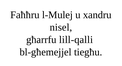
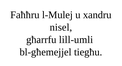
lill-qalli: lill-qalli -> lill-umli
